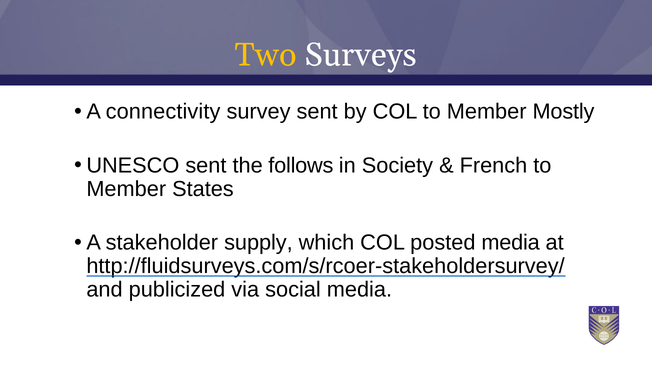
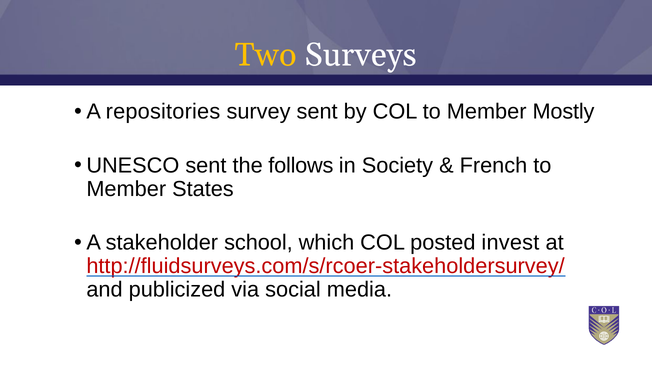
connectivity: connectivity -> repositories
supply: supply -> school
posted media: media -> invest
http://fluidsurveys.com/s/rcoer-stakeholdersurvey/ colour: black -> red
